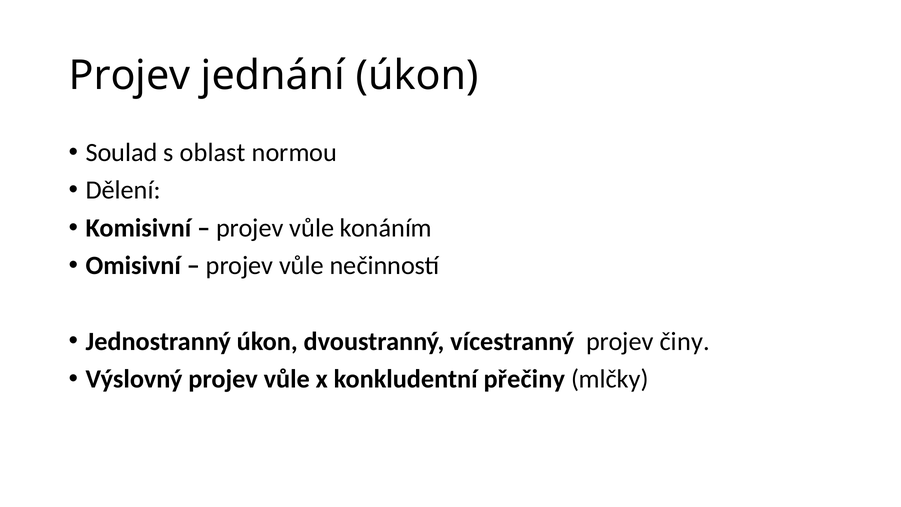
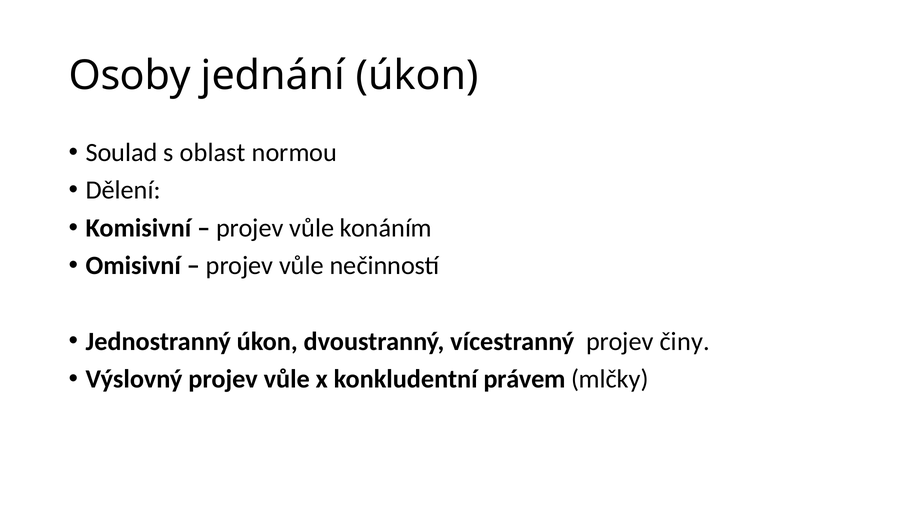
Projev at (129, 76): Projev -> Osoby
přečiny: přečiny -> právem
